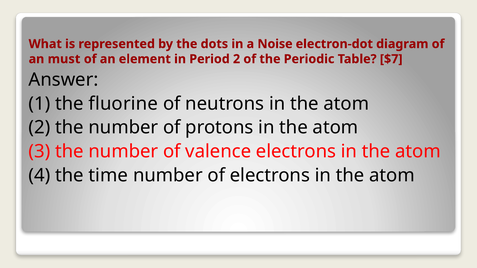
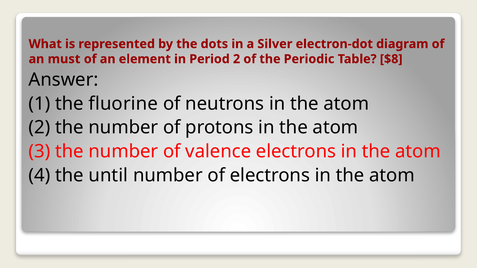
Noise: Noise -> Silver
$7: $7 -> $8
time: time -> until
